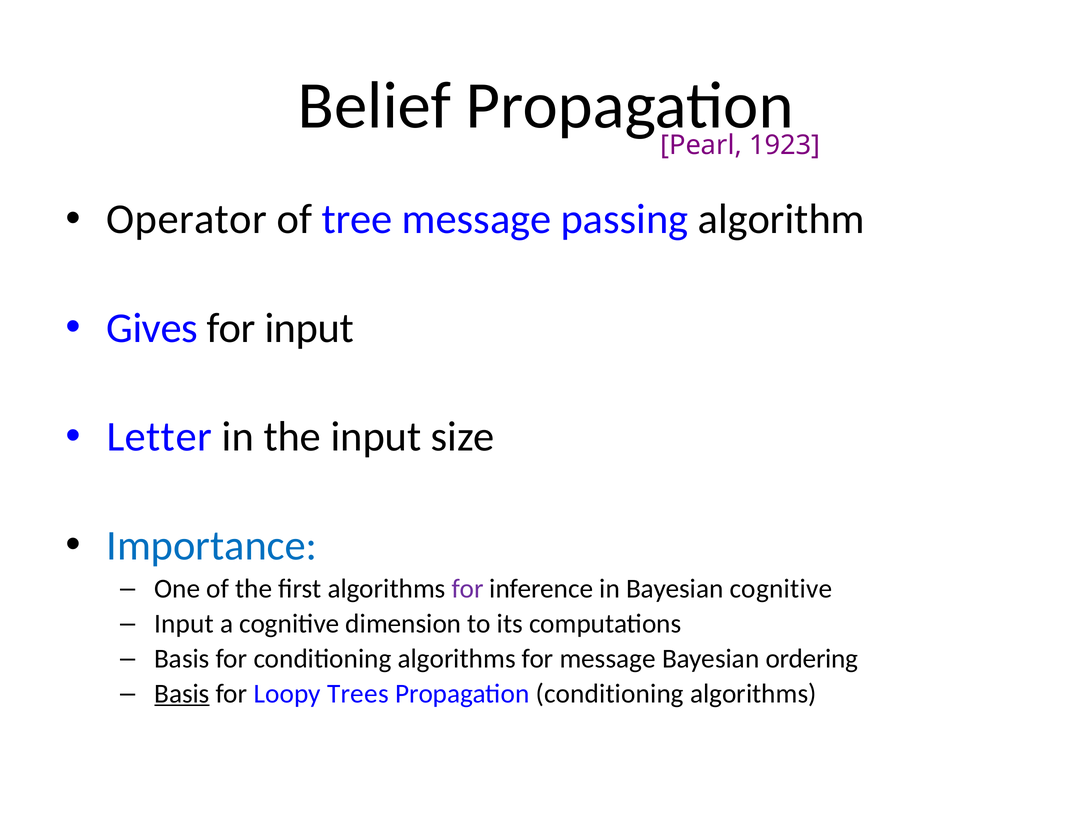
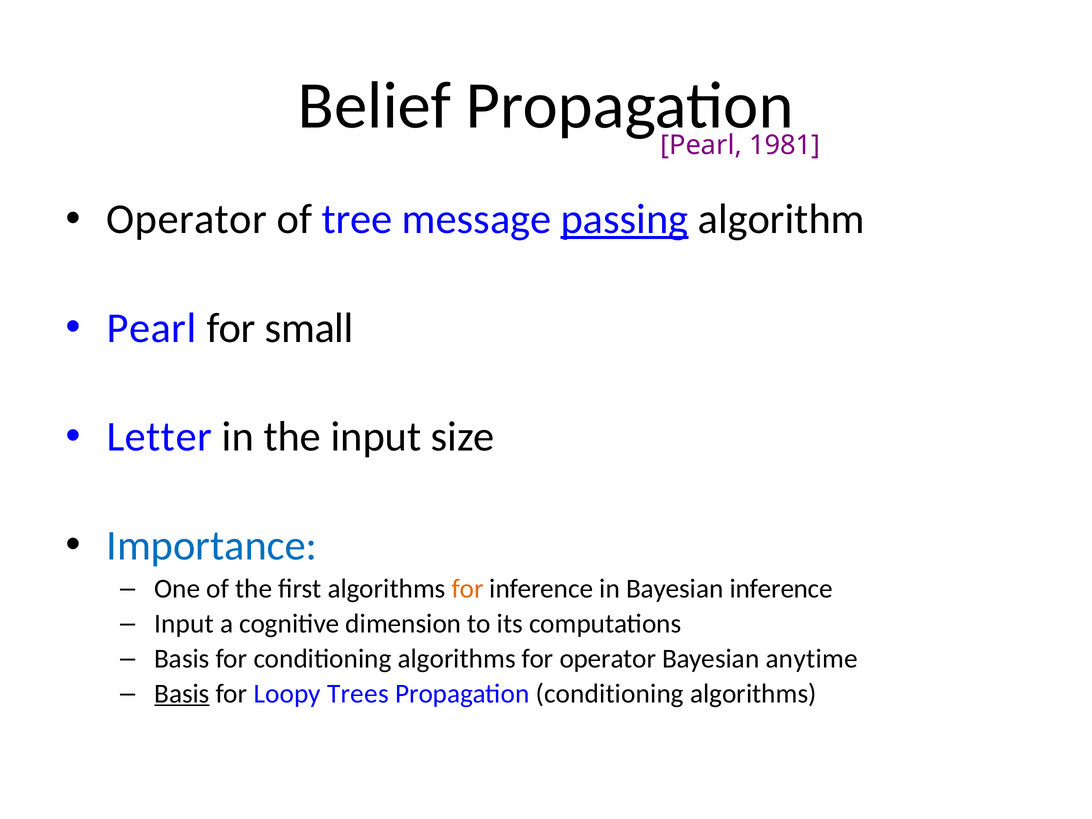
1923: 1923 -> 1981
passing underline: none -> present
Gives at (152, 328): Gives -> Pearl
for input: input -> small
for at (468, 589) colour: purple -> orange
Bayesian cognitive: cognitive -> inference
for message: message -> operator
ordering: ordering -> anytime
